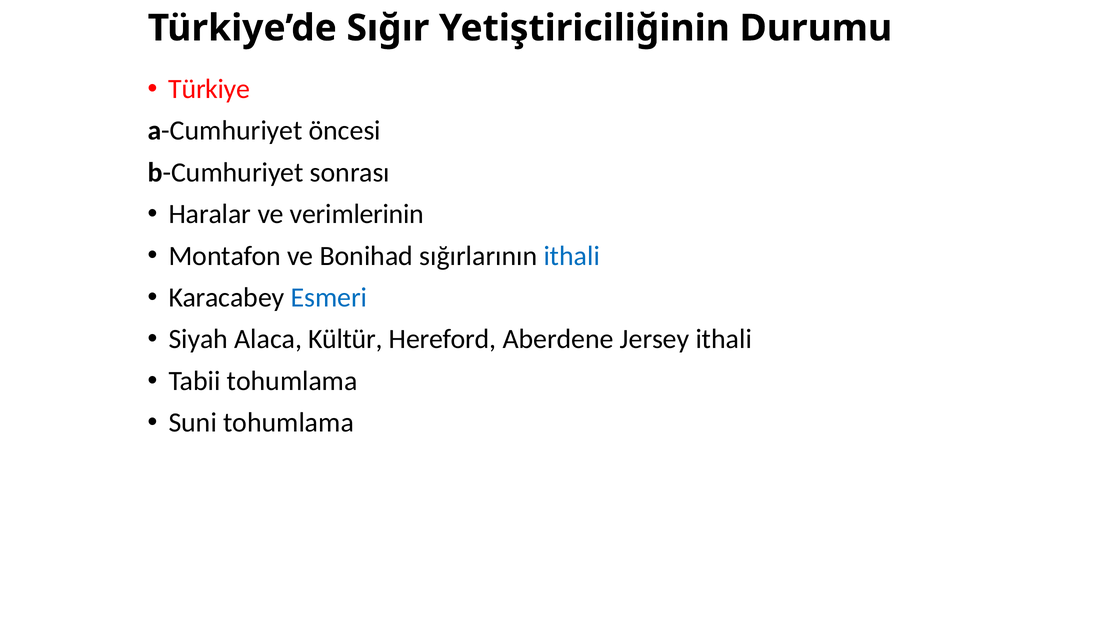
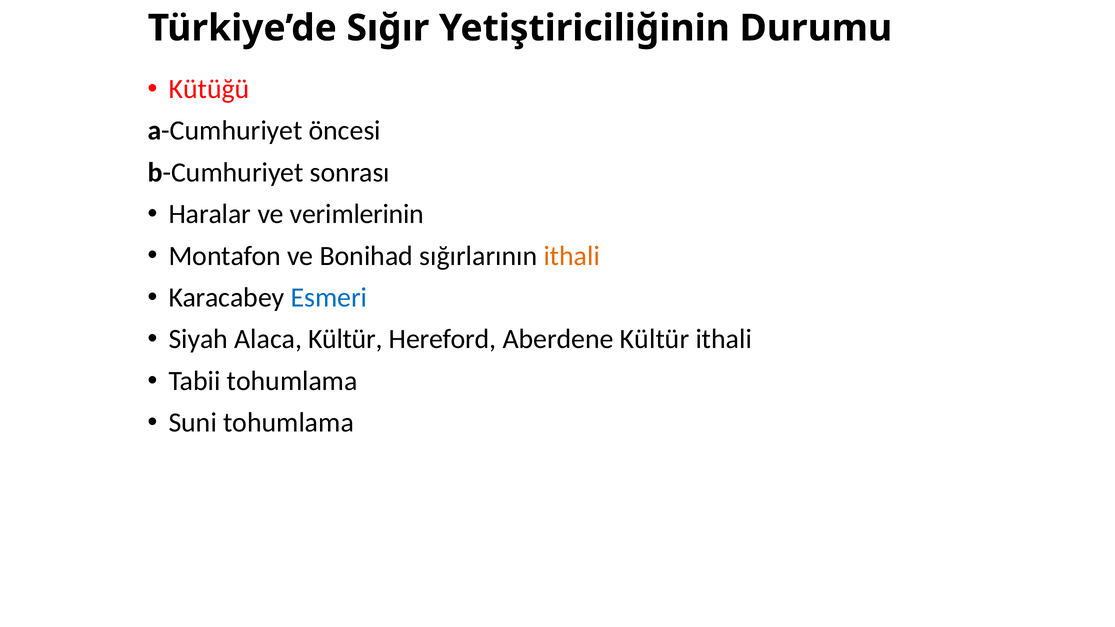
Türkiye: Türkiye -> Kütüğü
ithali at (572, 256) colour: blue -> orange
Aberdene Jersey: Jersey -> Kültür
